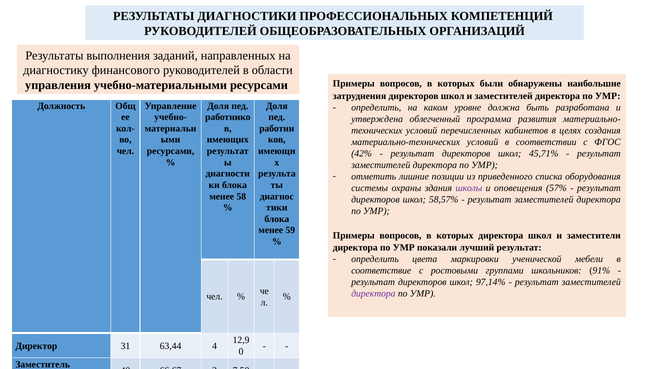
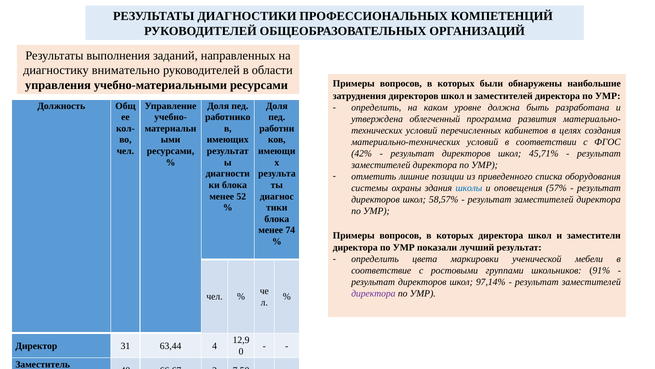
финансового: финансового -> внимательно
школы colour: purple -> blue
58: 58 -> 52
59: 59 -> 74
